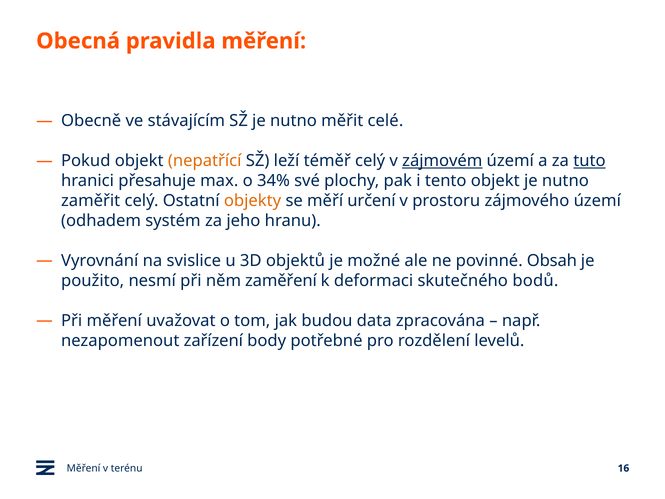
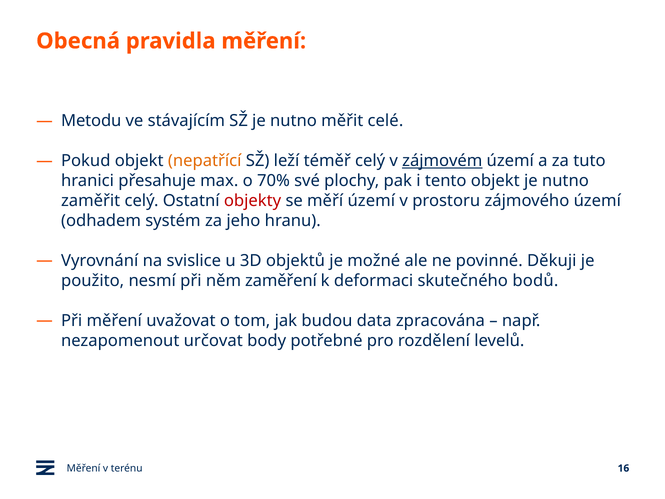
Obecně: Obecně -> Metodu
tuto underline: present -> none
34%: 34% -> 70%
objekty colour: orange -> red
měří určení: určení -> území
Obsah: Obsah -> Děkuji
zařízení: zařízení -> určovat
